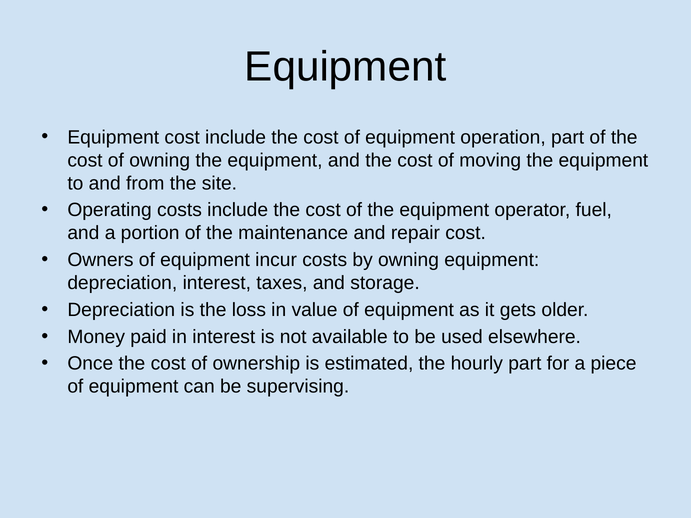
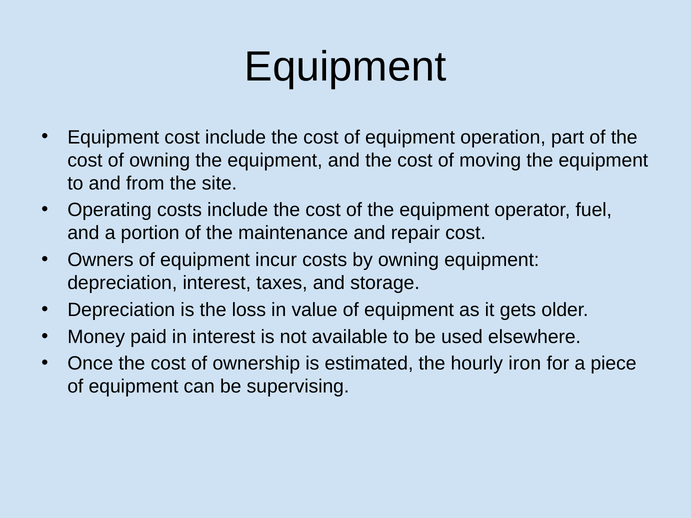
hourly part: part -> iron
